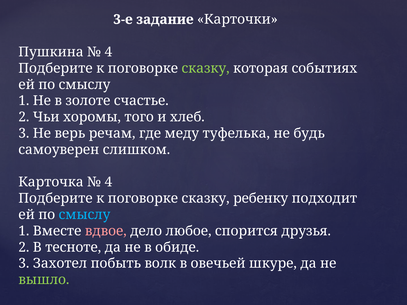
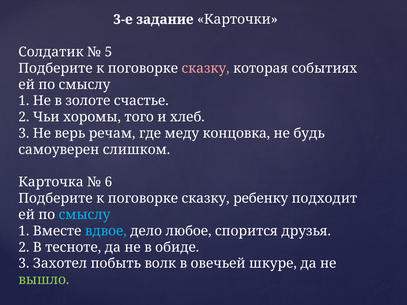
Пушкина: Пушкина -> Солдатик
4 at (108, 52): 4 -> 5
сказку at (206, 68) colour: light green -> pink
туфелька: туфелька -> концовка
4 at (108, 182): 4 -> 6
вдвое colour: pink -> light blue
